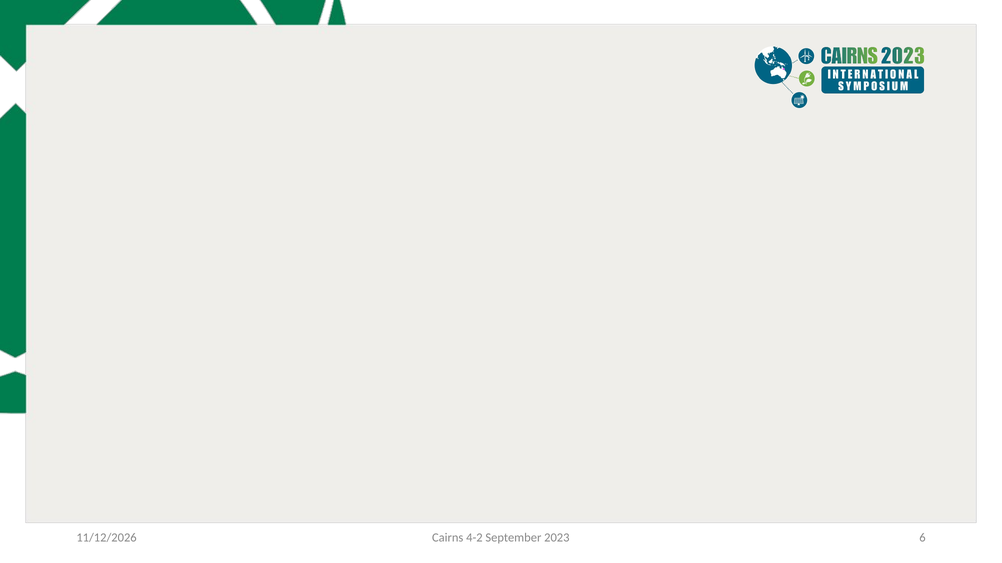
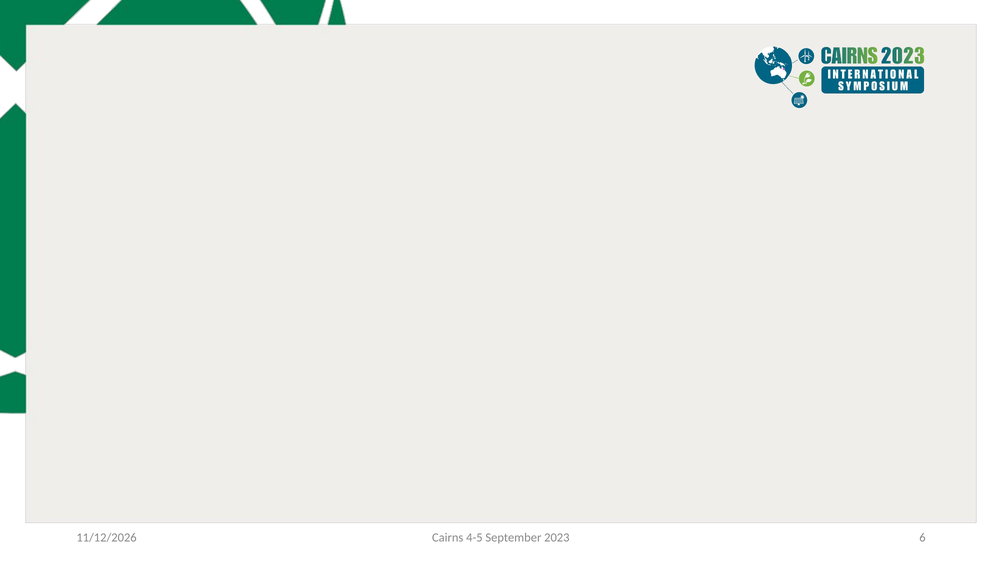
4-2: 4-2 -> 4-5
